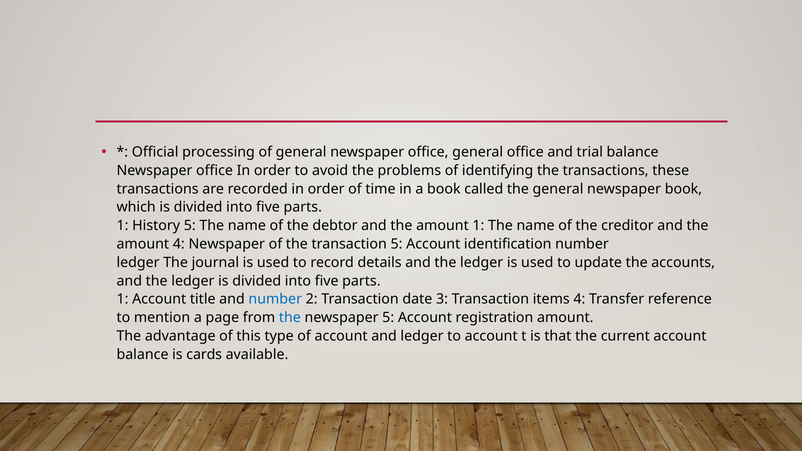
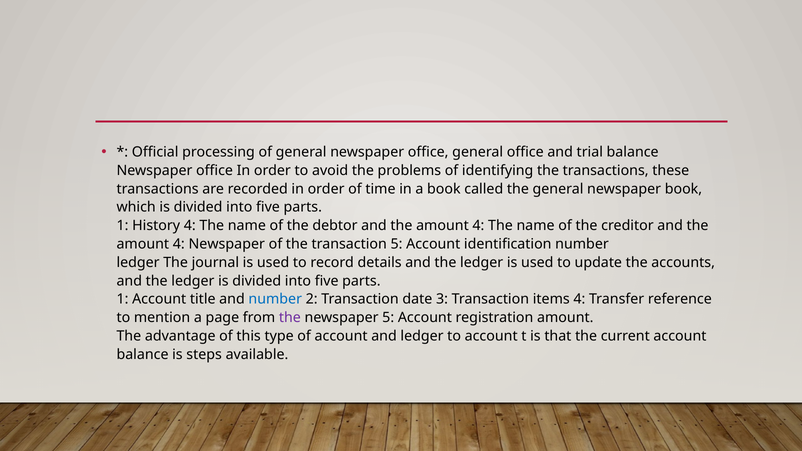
History 5: 5 -> 4
1 at (478, 226): 1 -> 4
the at (290, 318) colour: blue -> purple
cards: cards -> steps
